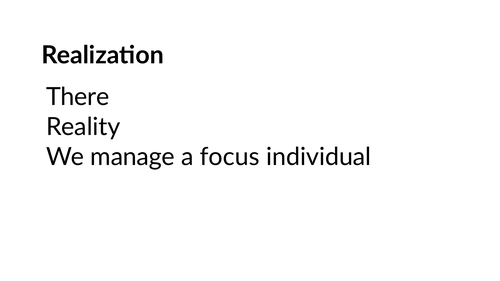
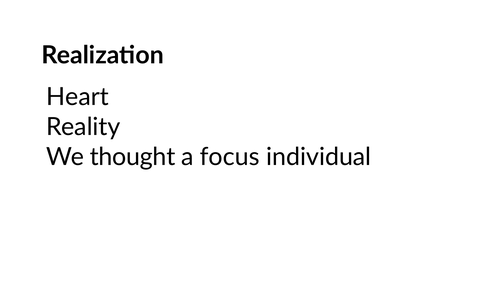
There: There -> Heart
manage: manage -> thought
